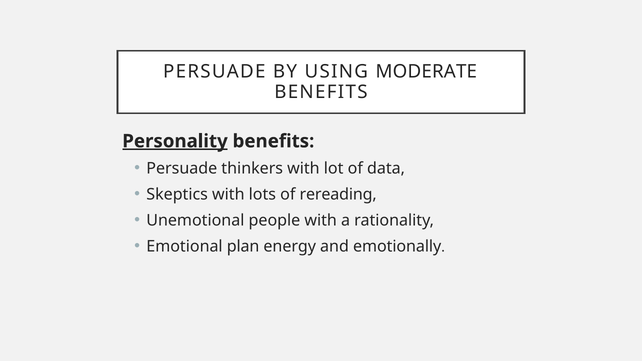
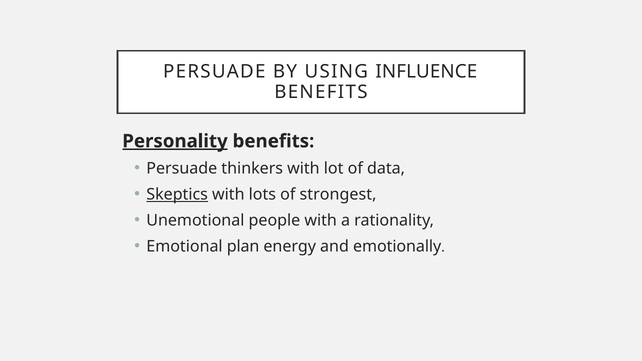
MODERATE: MODERATE -> INFLUENCE
Skeptics underline: none -> present
rereading: rereading -> strongest
